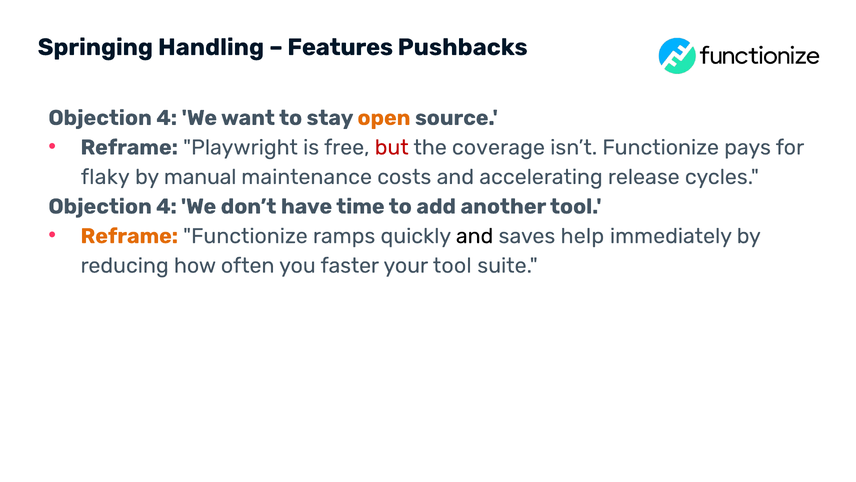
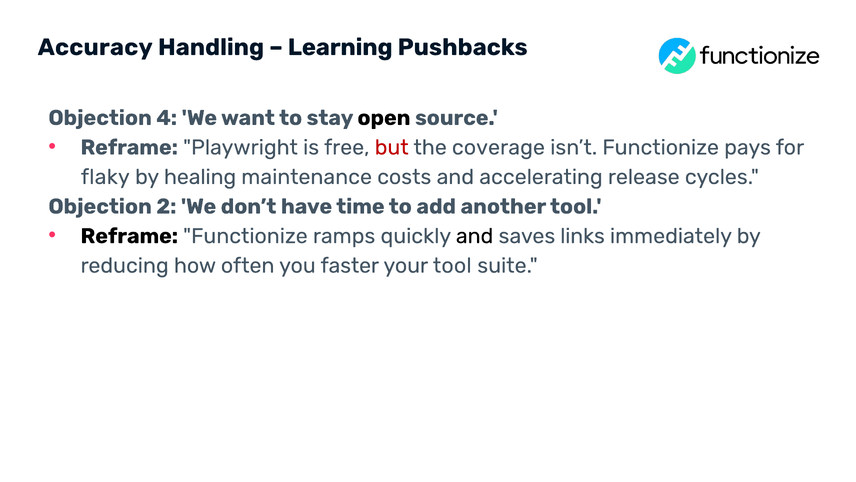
Springing: Springing -> Accuracy
Features: Features -> Learning
open colour: orange -> black
manual: manual -> healing
4 at (166, 206): 4 -> 2
Reframe at (129, 236) colour: orange -> black
help: help -> links
